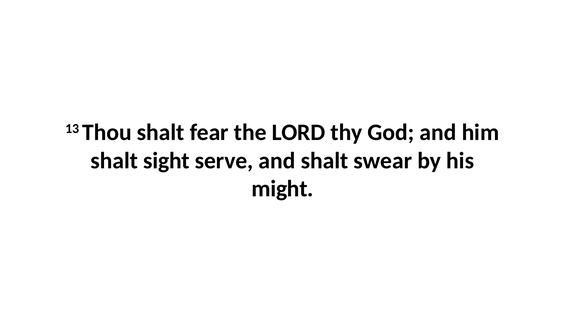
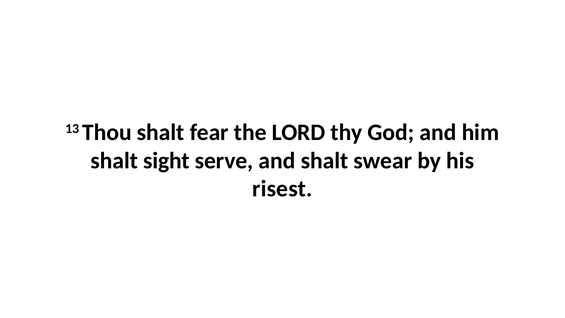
might: might -> risest
